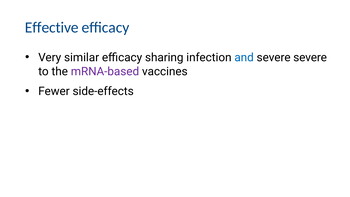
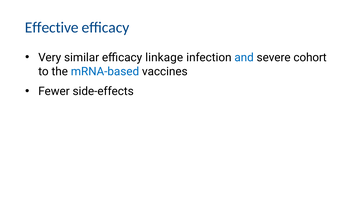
sharing: sharing -> linkage
severe severe: severe -> cohort
mRNA-based colour: purple -> blue
